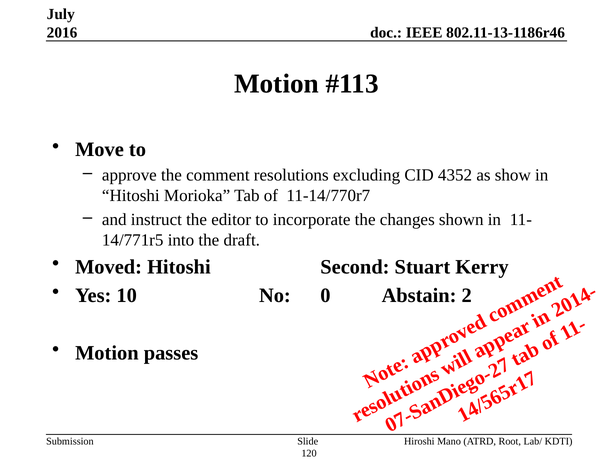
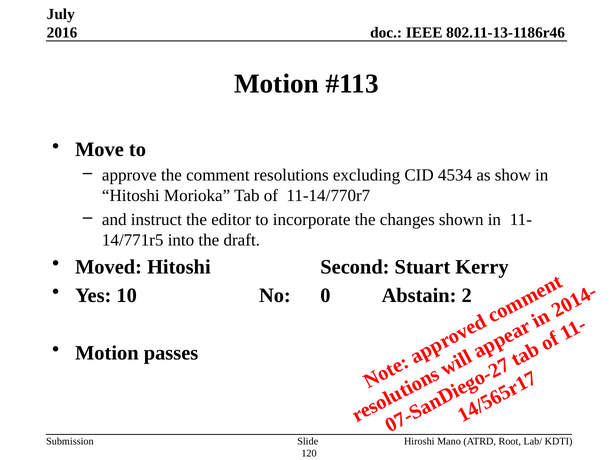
4352: 4352 -> 4534
